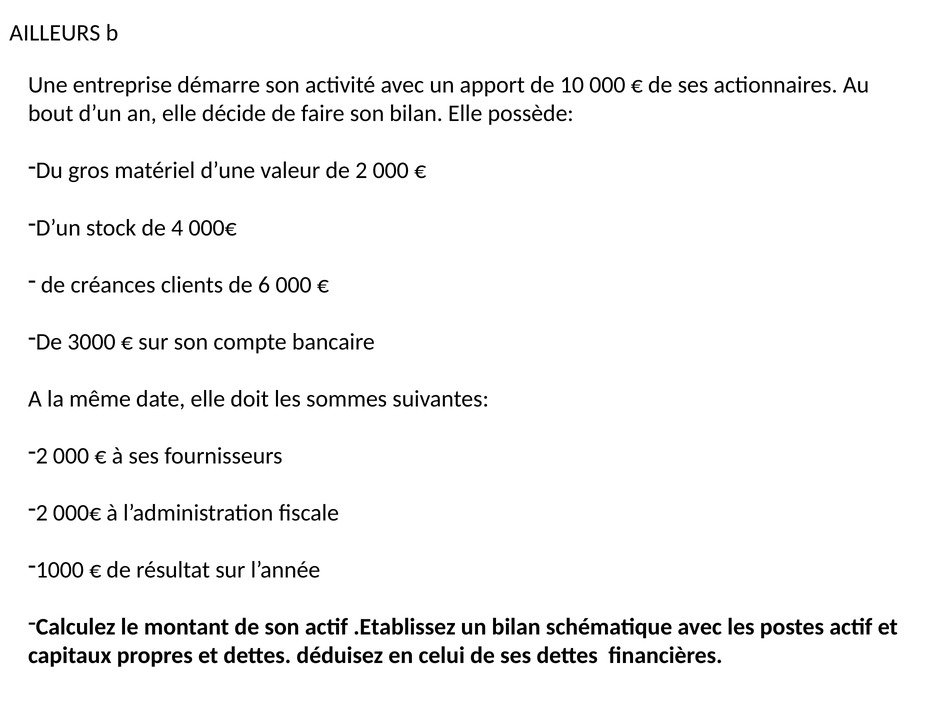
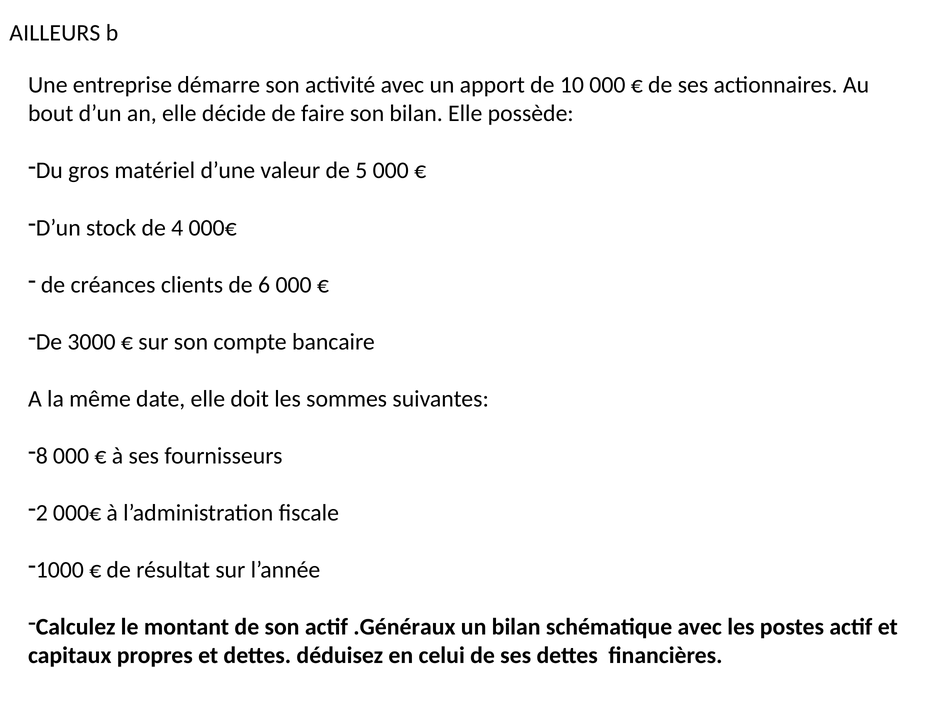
de 2: 2 -> 5
2 at (42, 456): 2 -> 8
.Etablissez: .Etablissez -> .Généraux
